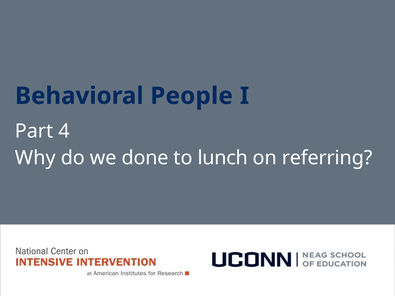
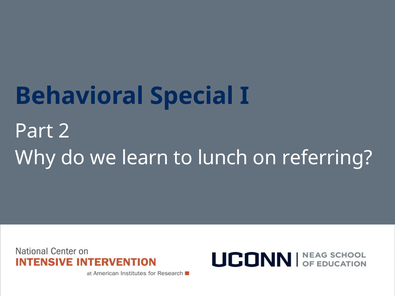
People: People -> Special
4: 4 -> 2
done: done -> learn
